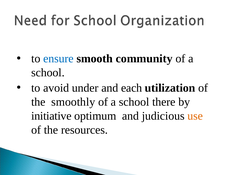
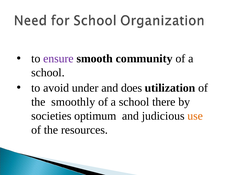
ensure colour: blue -> purple
each: each -> does
initiative: initiative -> societies
